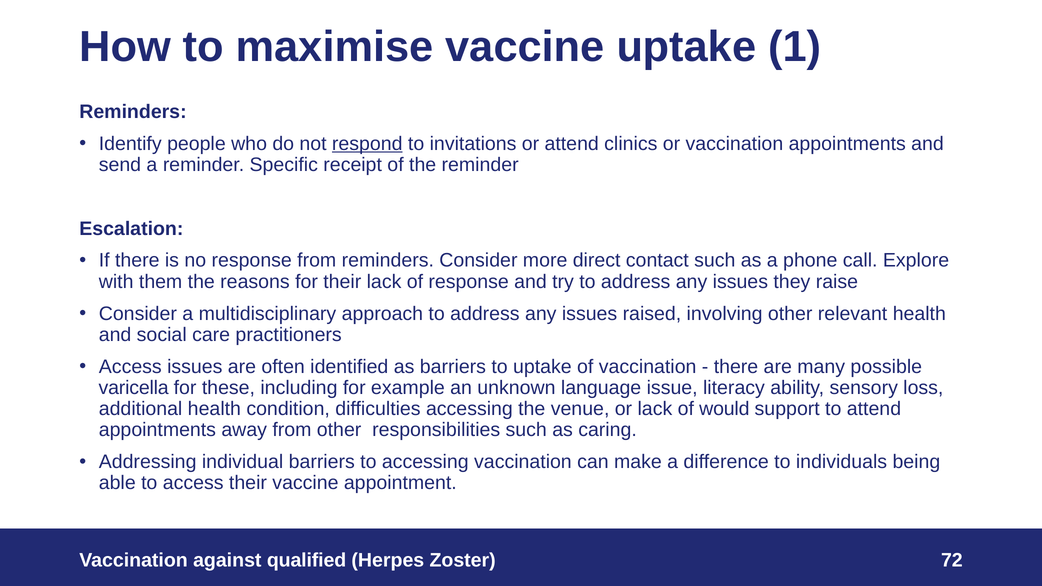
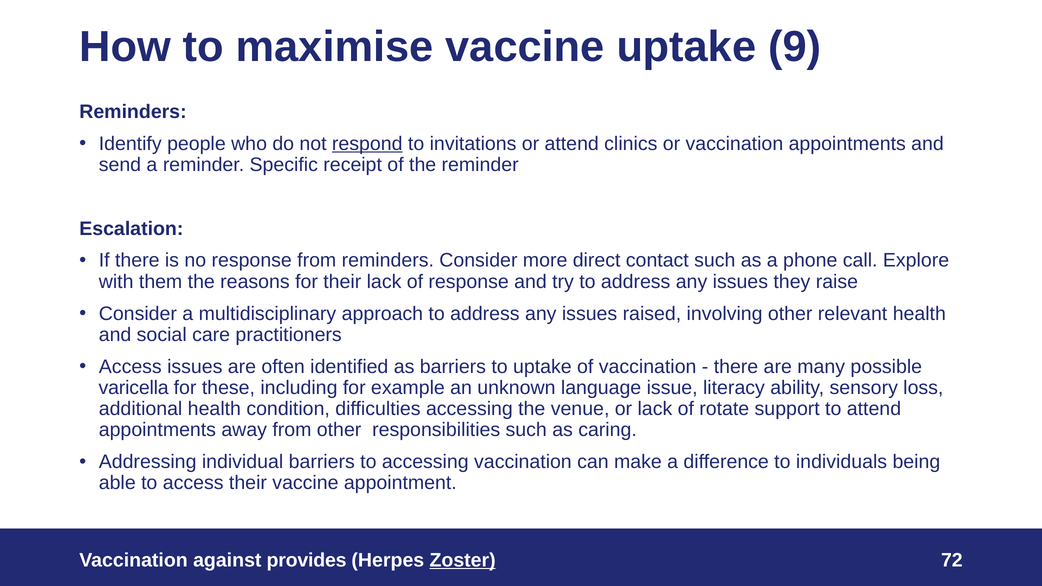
1: 1 -> 9
would: would -> rotate
qualified: qualified -> provides
Zoster underline: none -> present
